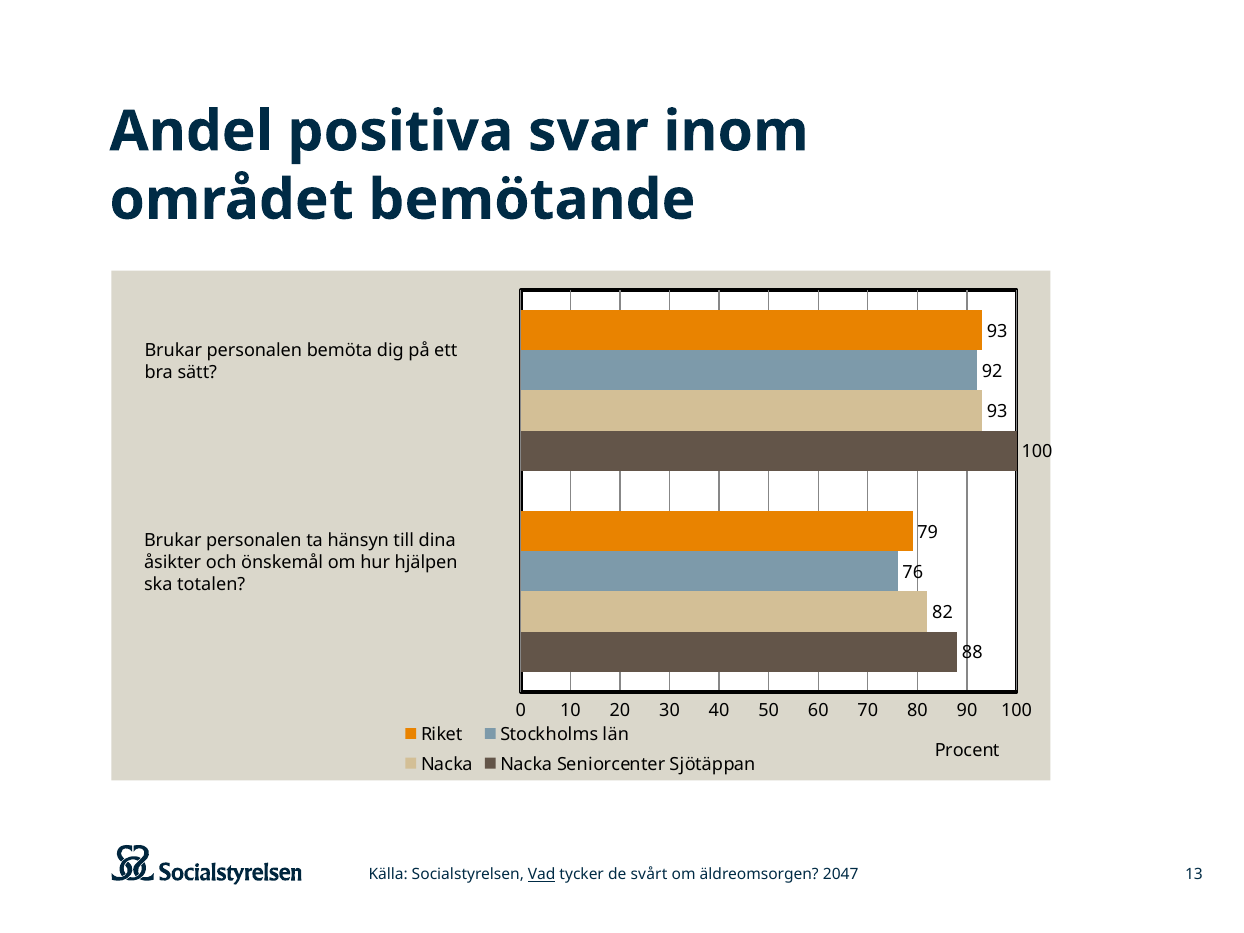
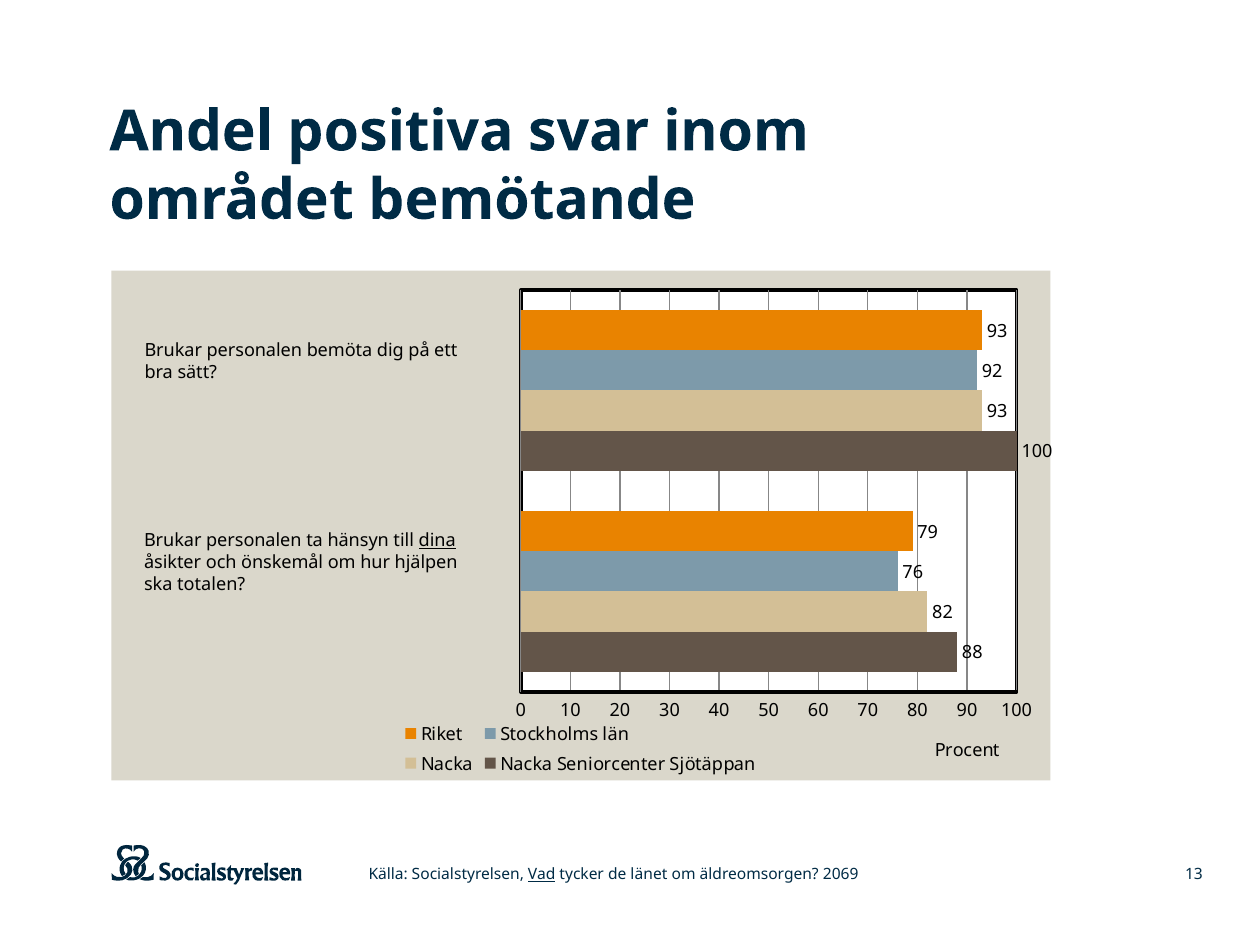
dina underline: none -> present
svårt: svårt -> länet
2047: 2047 -> 2069
